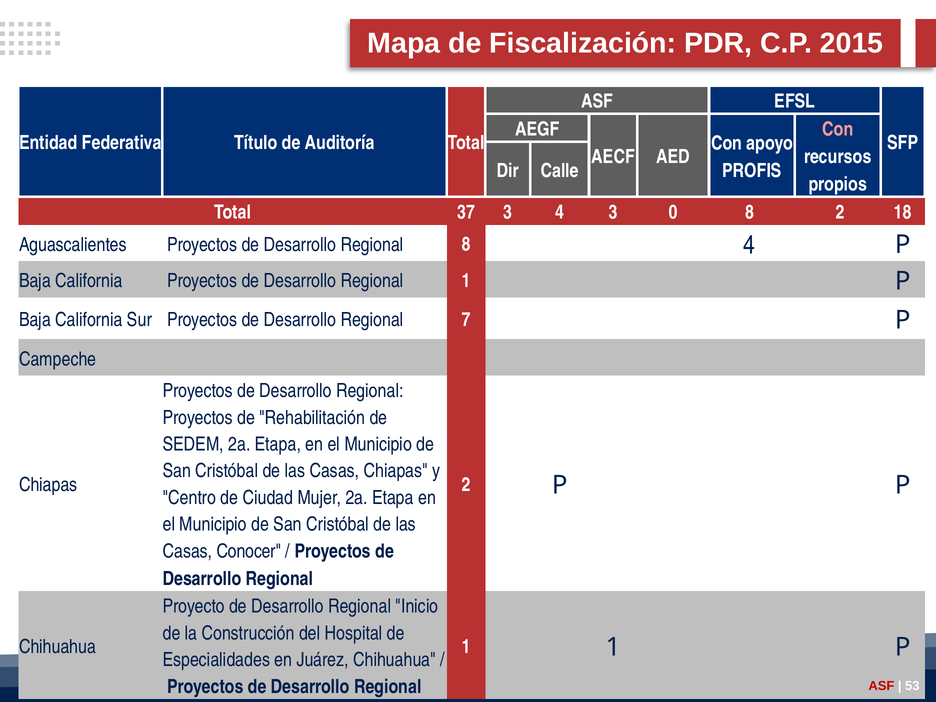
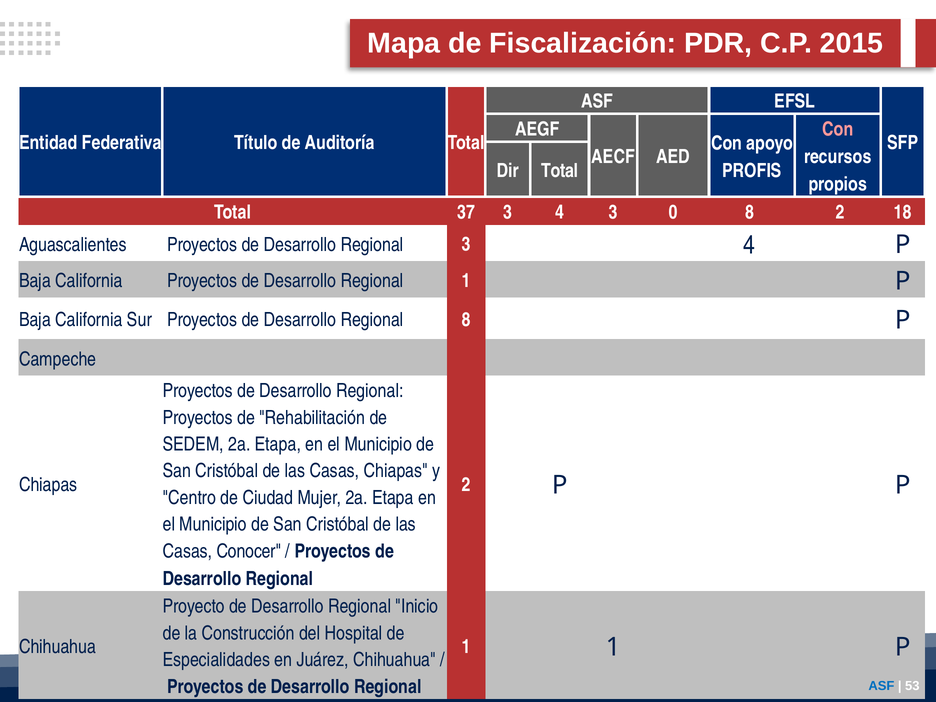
Dir Calle: Calle -> Total
Regional 8: 8 -> 3
Regional 7: 7 -> 8
ASF at (881, 686) colour: red -> blue
